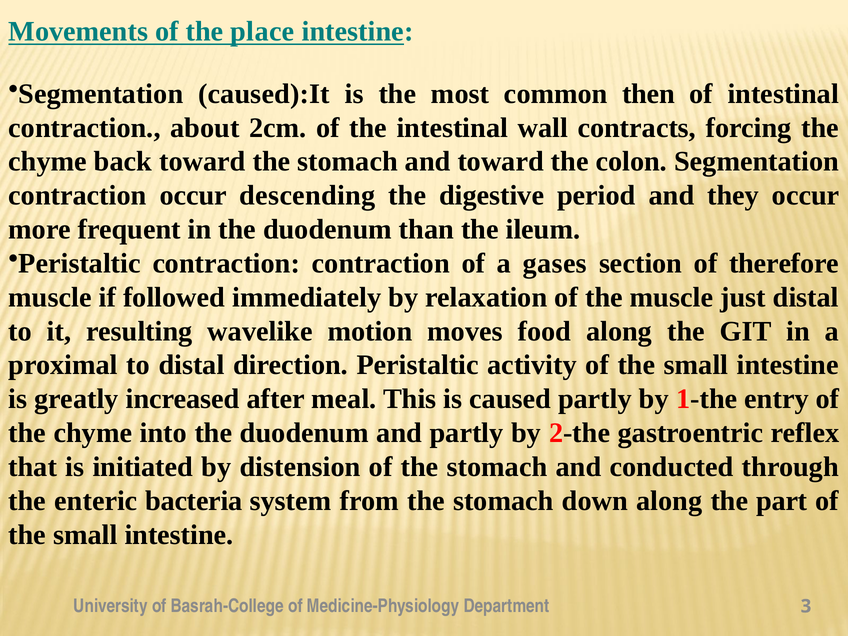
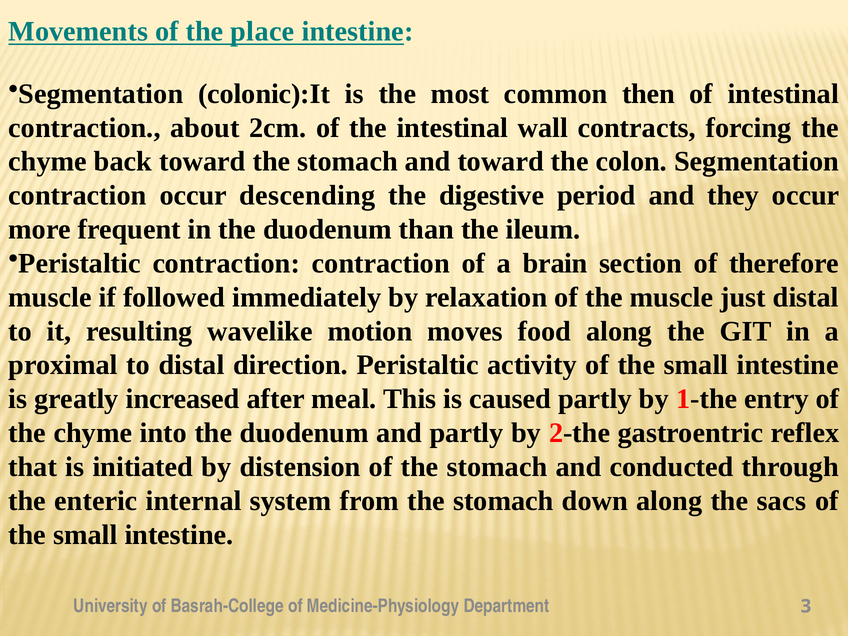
caused):It: caused):It -> colonic):It
gases: gases -> brain
bacteria: bacteria -> internal
part: part -> sacs
